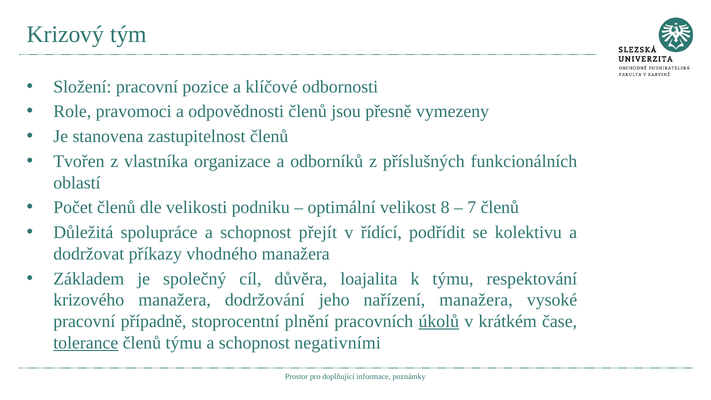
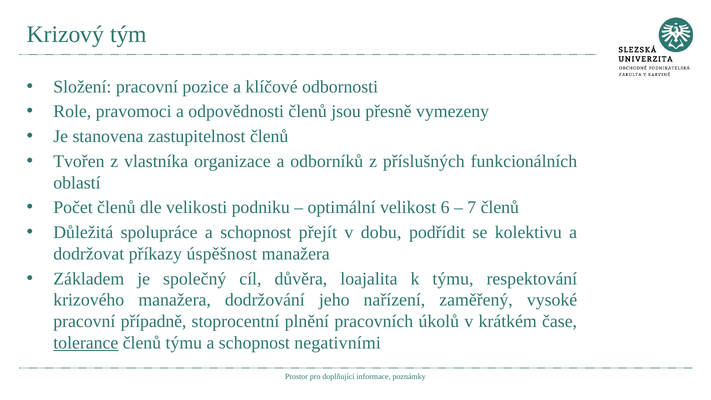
8: 8 -> 6
řídící: řídící -> dobu
vhodného: vhodného -> úspěšnost
nařízení manažera: manažera -> zaměřený
úkolů underline: present -> none
